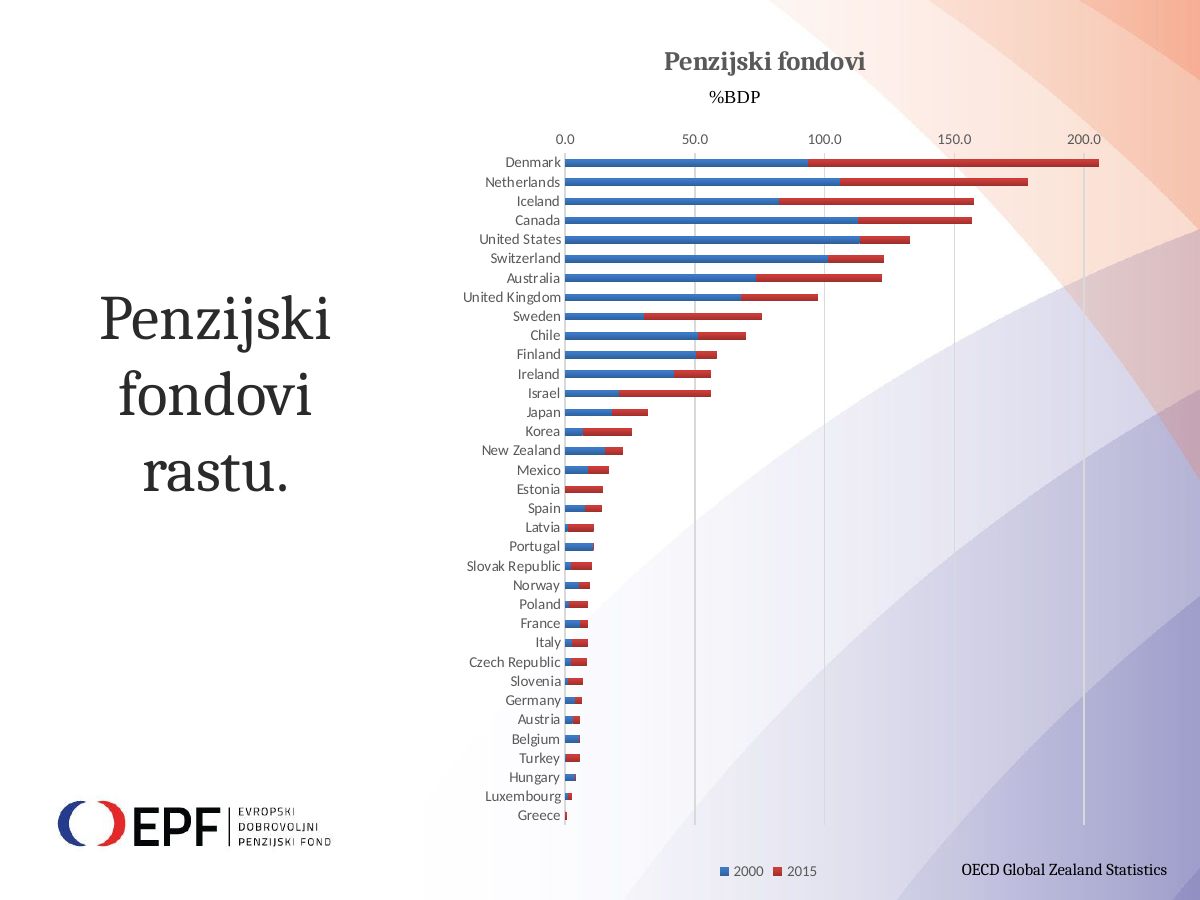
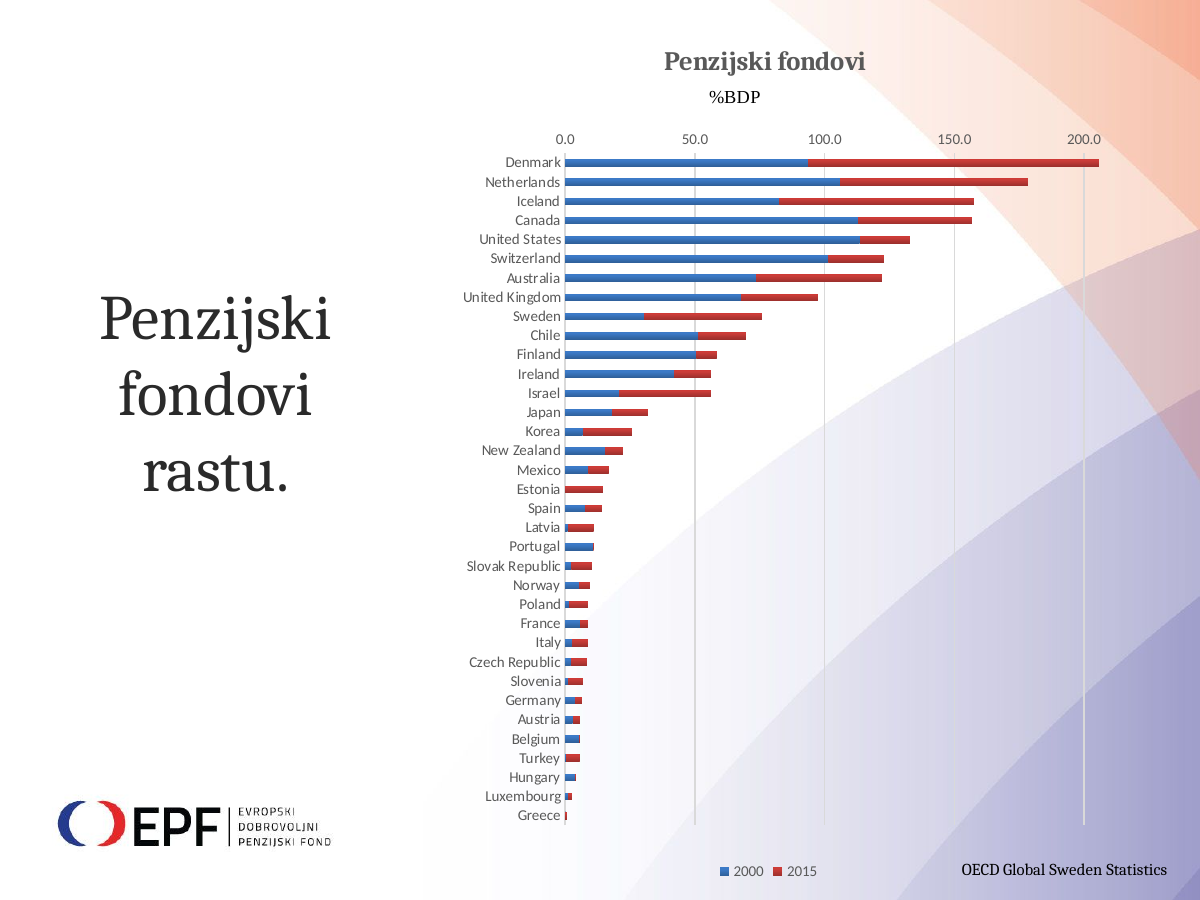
Global Zealand: Zealand -> Sweden
